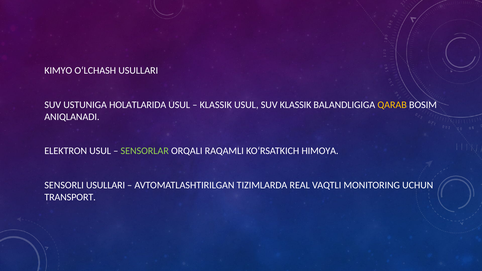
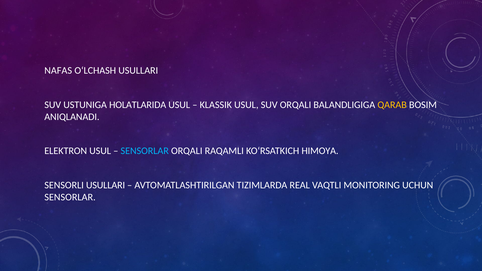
KIMYO: KIMYO -> NAFAS
SUV KLASSIK: KLASSIK -> ORQALI
SENSORLAR at (145, 151) colour: light green -> light blue
TRANSPORT at (70, 197): TRANSPORT -> SENSORLAR
